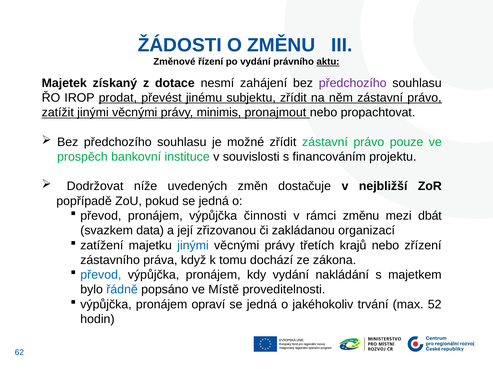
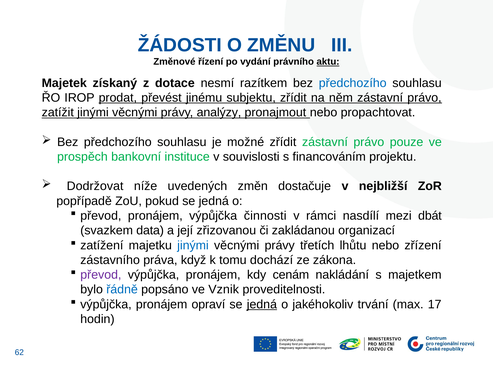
zahájení: zahájení -> razítkem
předchozího at (353, 83) colour: purple -> blue
minimis: minimis -> analýzy
rámci změnu: změnu -> nasdílí
krajů: krajů -> lhůtu
převod at (101, 275) colour: blue -> purple
kdy vydání: vydání -> cenám
Místě: Místě -> Vznik
jedná at (262, 305) underline: none -> present
52: 52 -> 17
